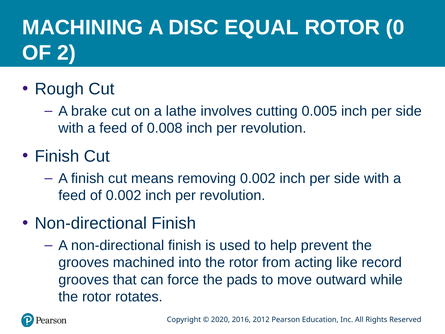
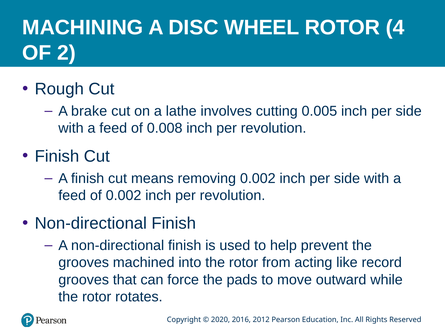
EQUAL: EQUAL -> WHEEL
0: 0 -> 4
